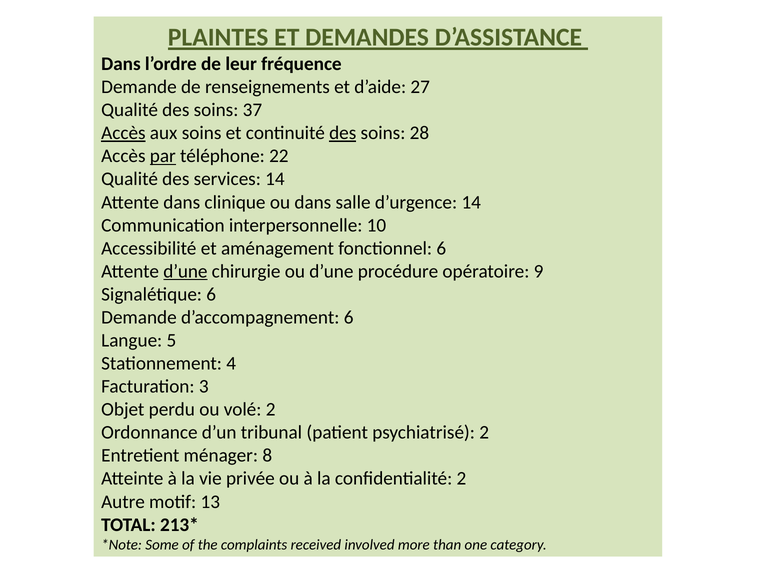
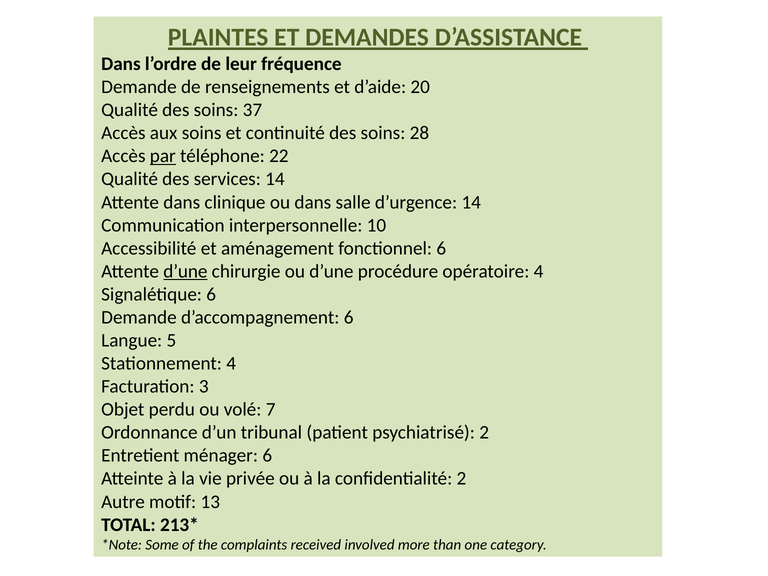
27: 27 -> 20
Accès at (123, 133) underline: present -> none
des at (343, 133) underline: present -> none
opératoire 9: 9 -> 4
volé 2: 2 -> 7
ménager 8: 8 -> 6
